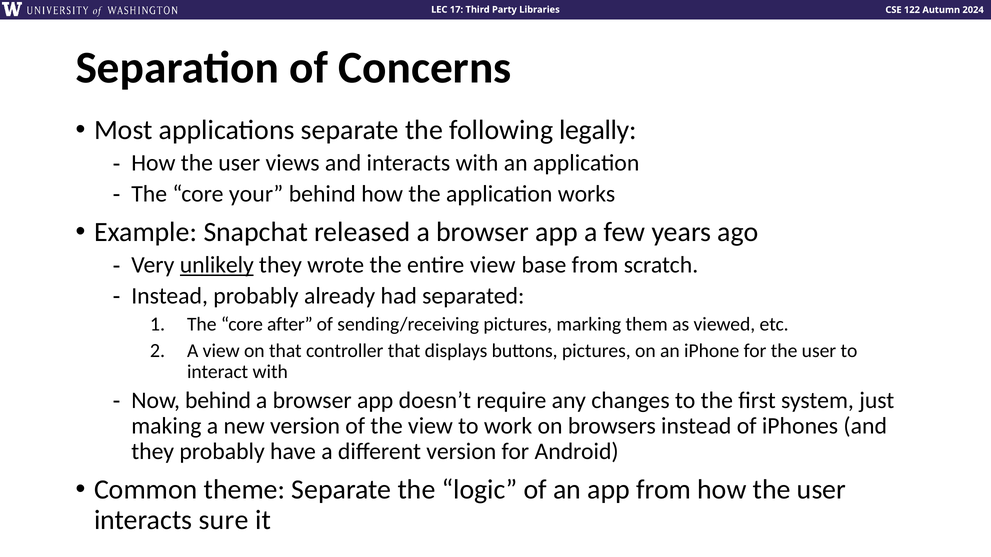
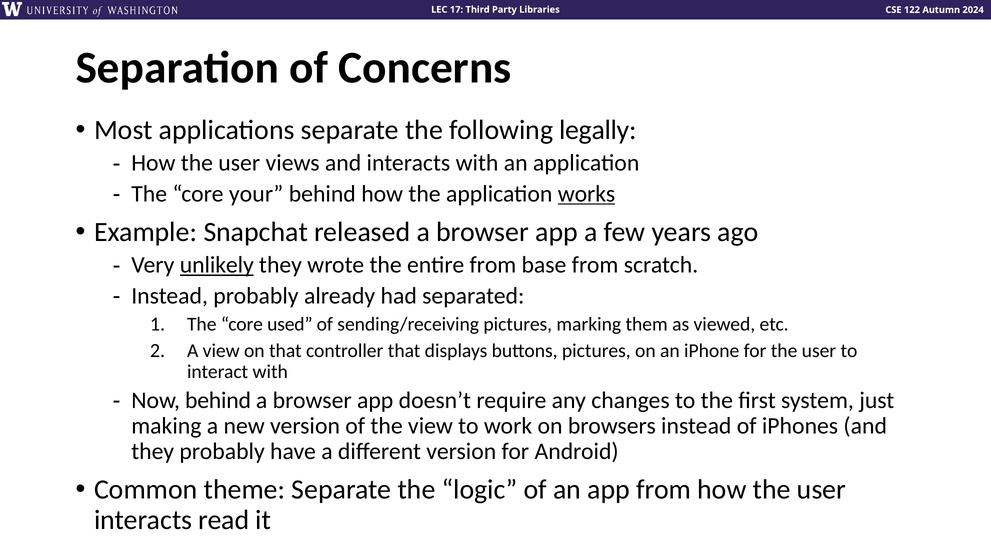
works underline: none -> present
entire view: view -> from
after: after -> used
sure: sure -> read
